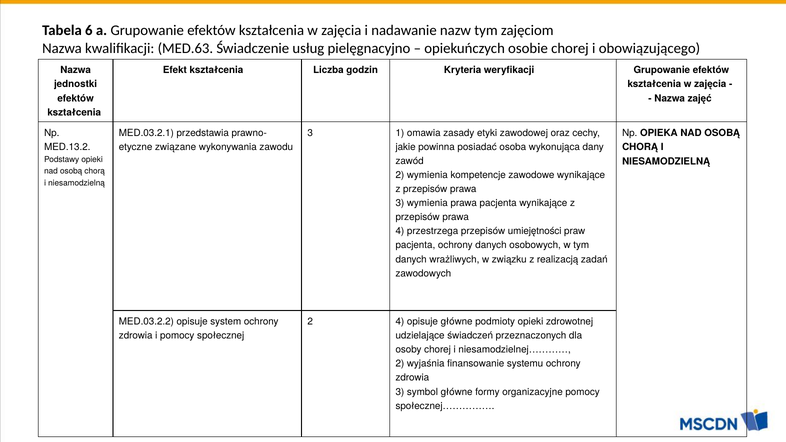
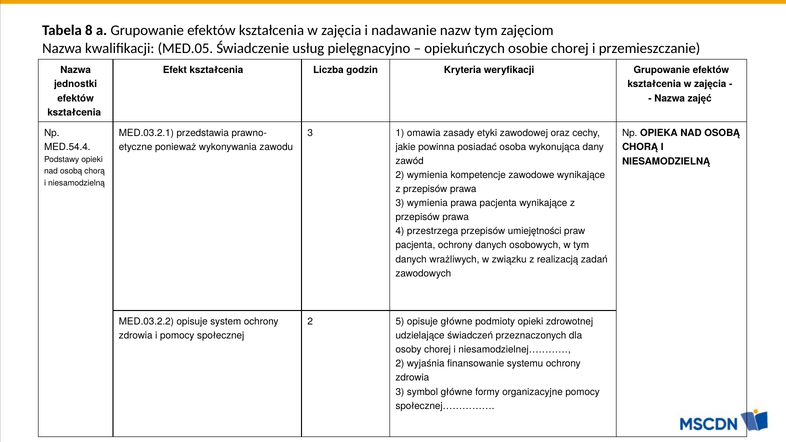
6: 6 -> 8
MED.63: MED.63 -> MED.05
obowiązującego: obowiązującego -> przemieszczanie
MED.13.2: MED.13.2 -> MED.54.4
związane: związane -> ponieważ
2 4: 4 -> 5
